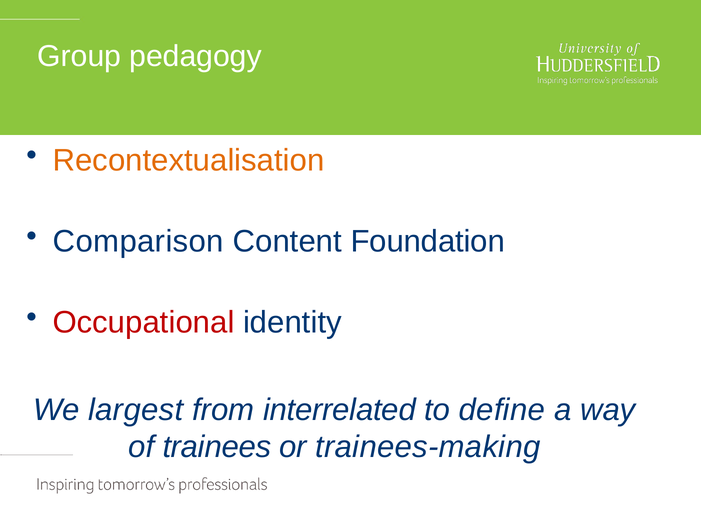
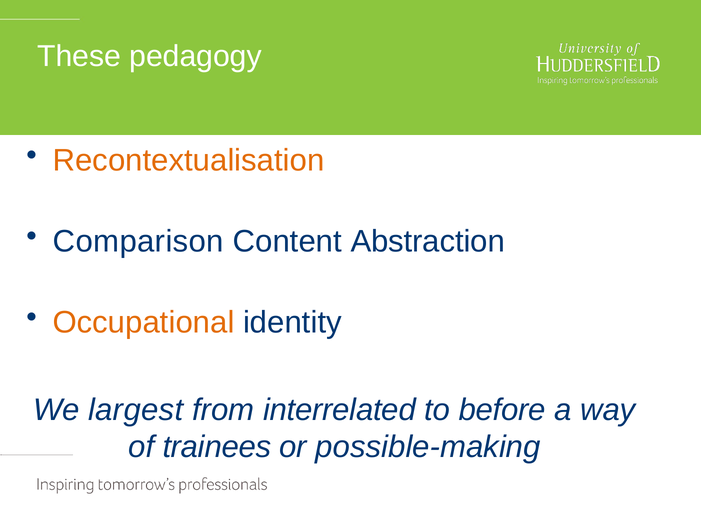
Group: Group -> These
Foundation: Foundation -> Abstraction
Occupational colour: red -> orange
define: define -> before
trainees-making: trainees-making -> possible-making
